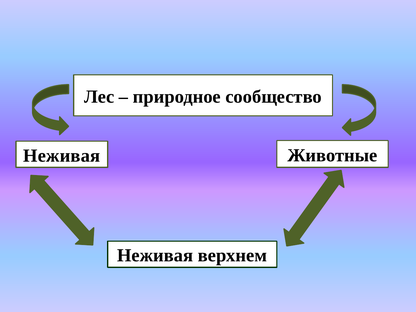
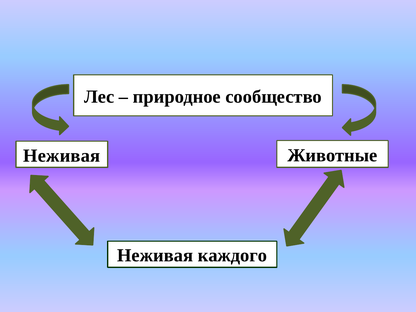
верхнем: верхнем -> каждого
